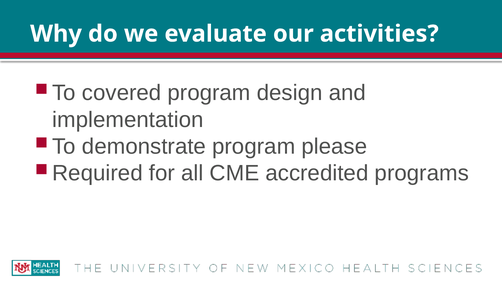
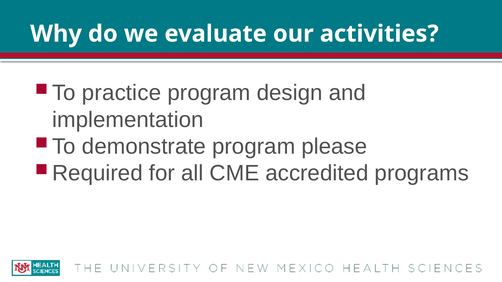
covered: covered -> practice
